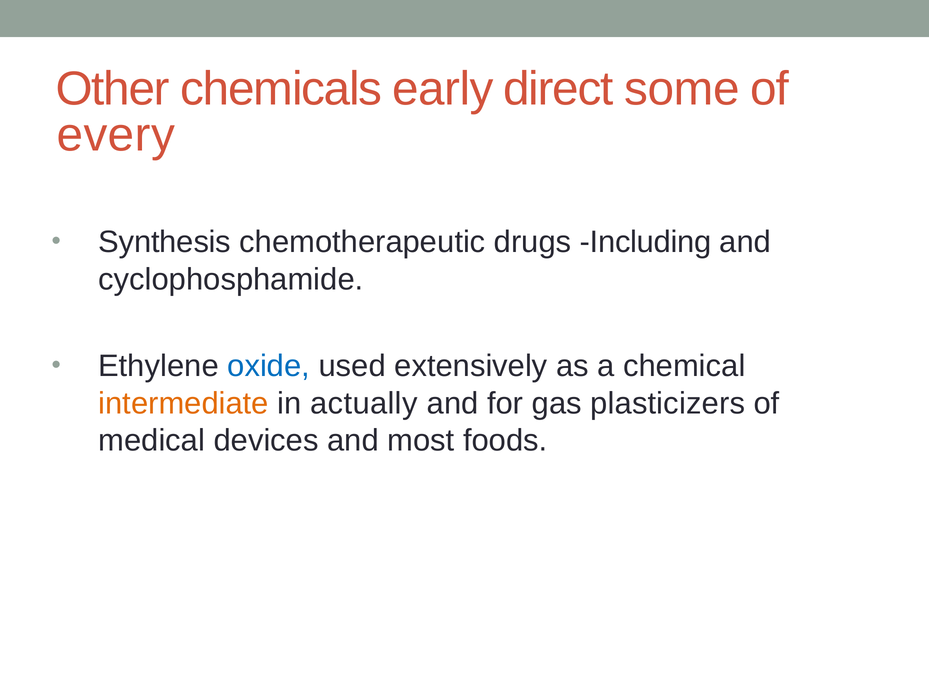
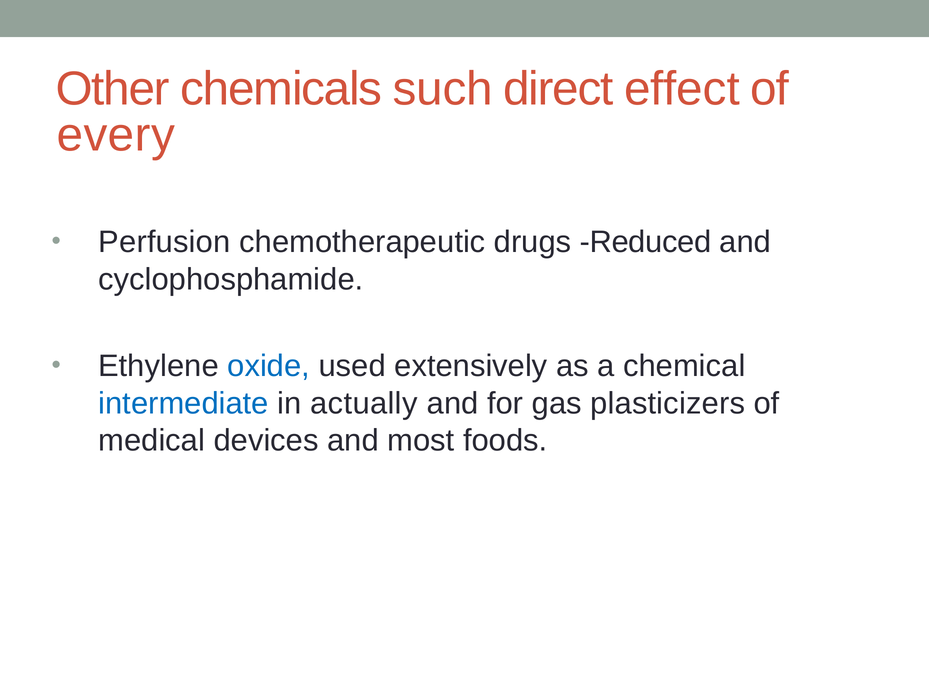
early: early -> such
some: some -> effect
Synthesis: Synthesis -> Perfusion
Including: Including -> Reduced
intermediate colour: orange -> blue
